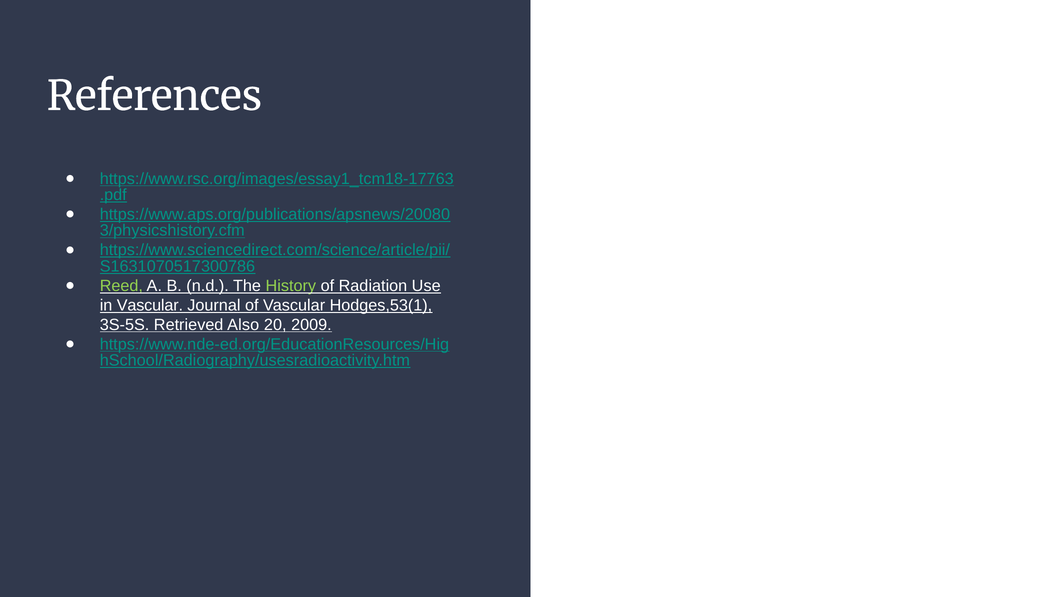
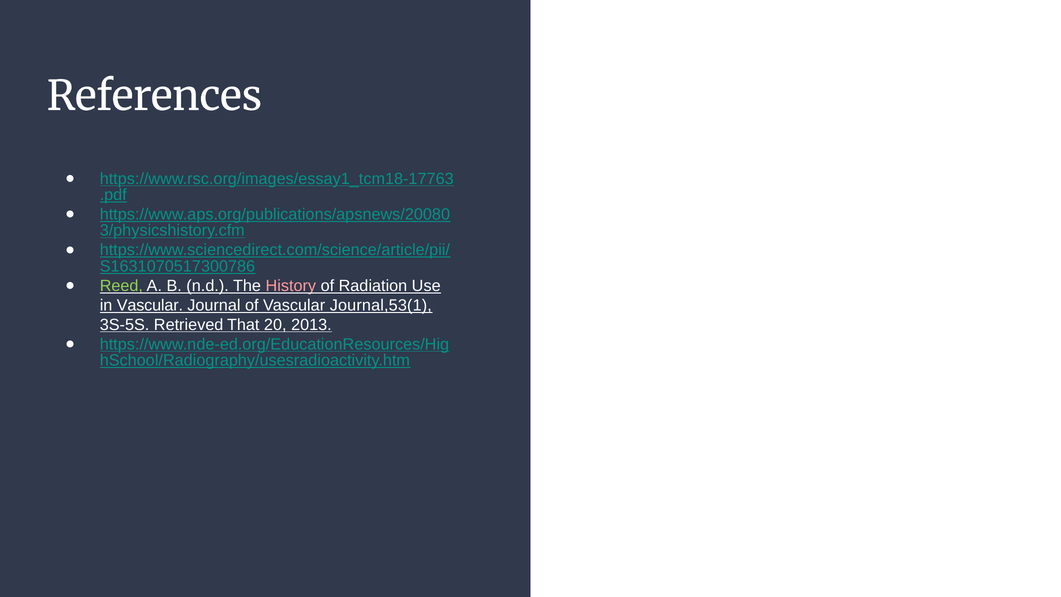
History colour: light green -> pink
Hodges,53(1: Hodges,53(1 -> Journal,53(1
Also: Also -> That
2009: 2009 -> 2013
